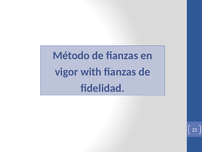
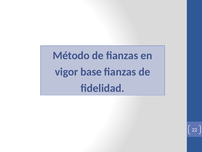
with: with -> base
